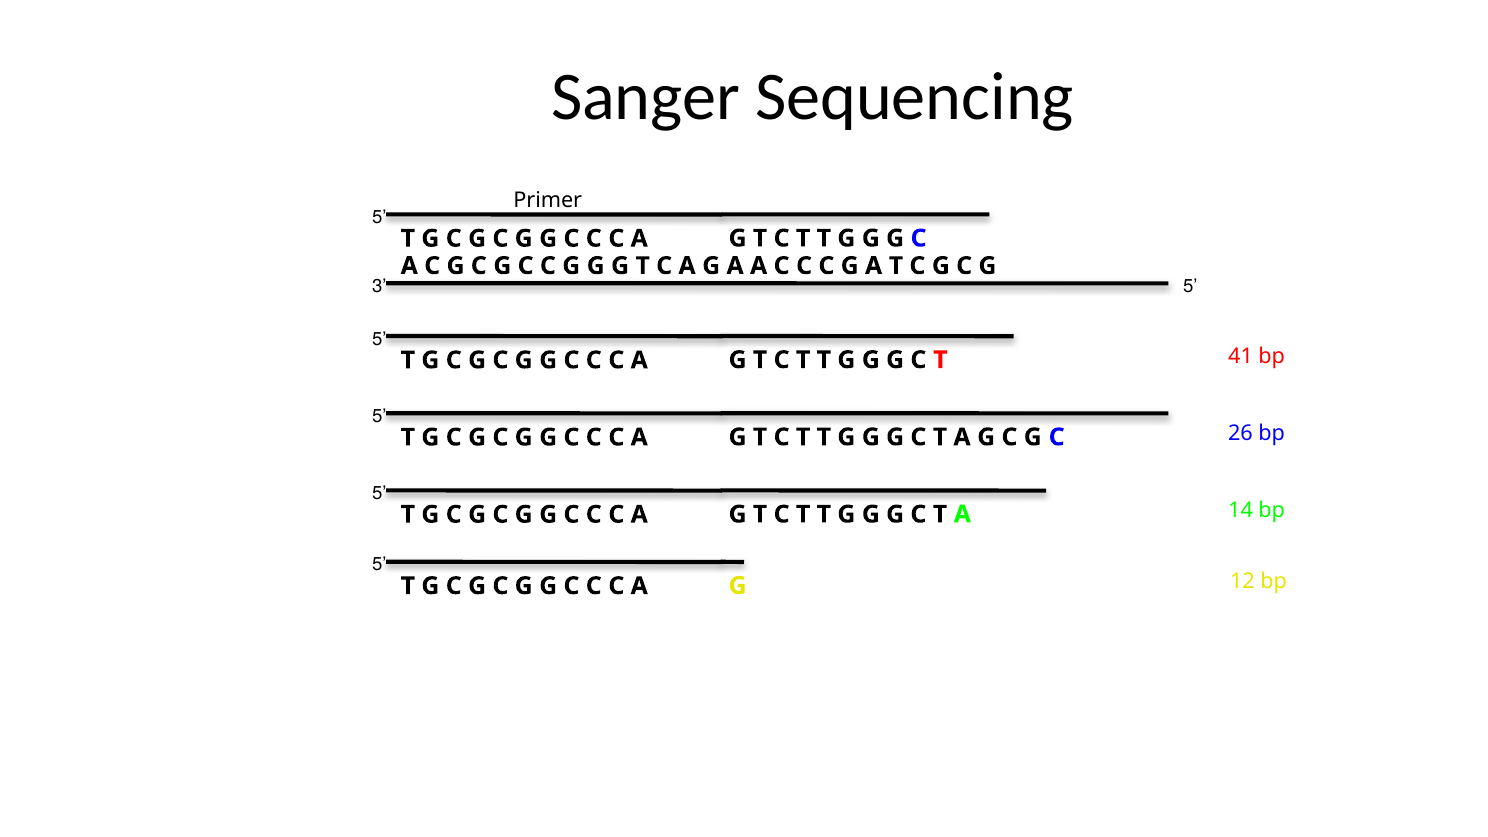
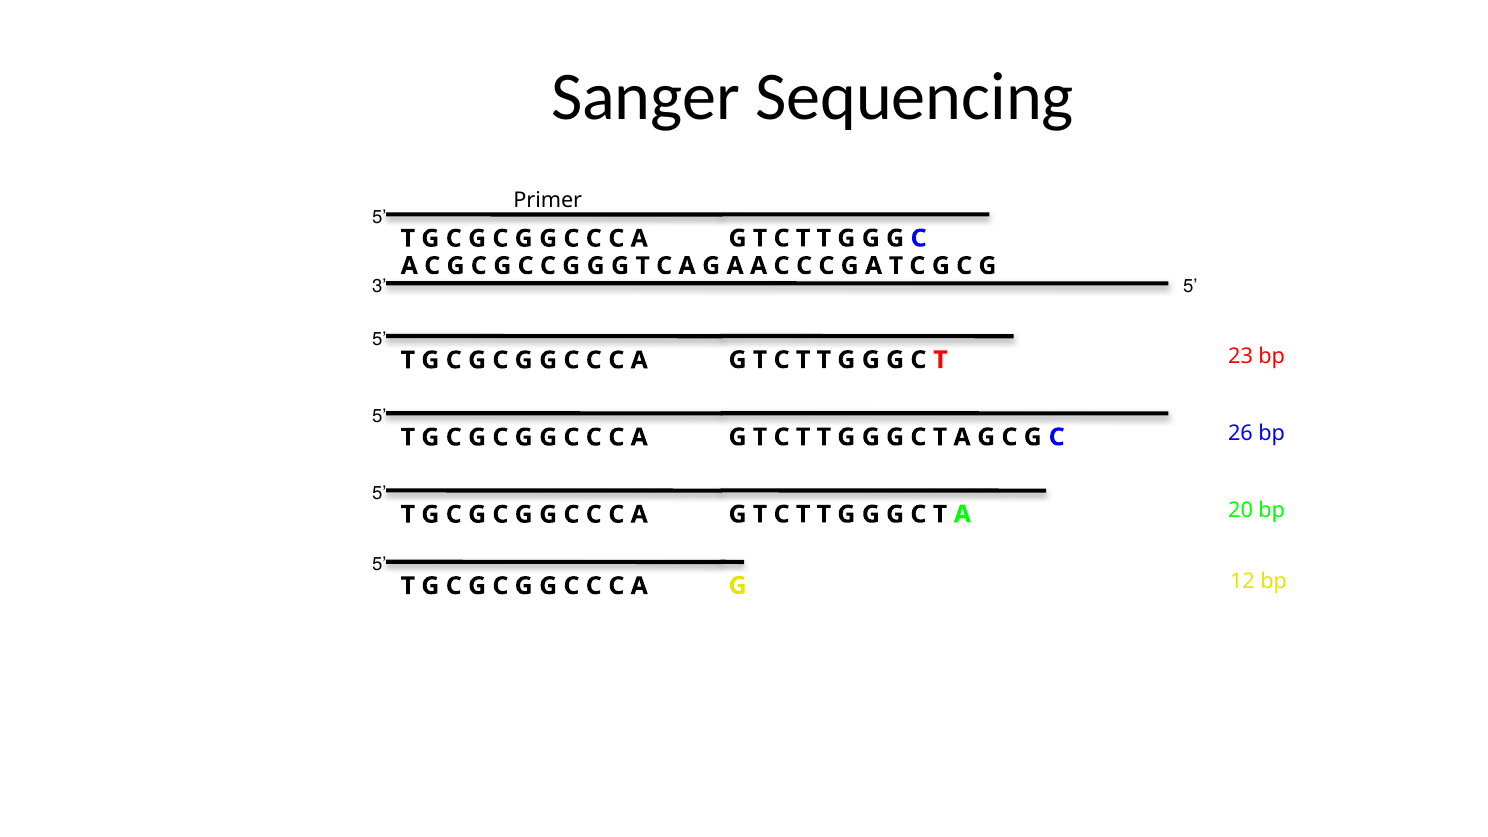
41: 41 -> 23
14: 14 -> 20
